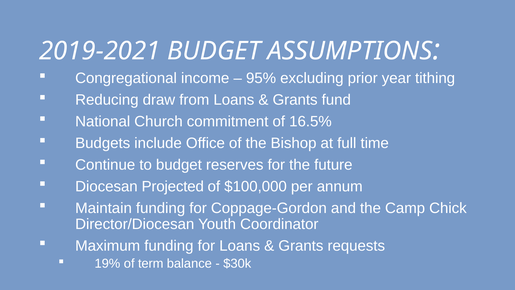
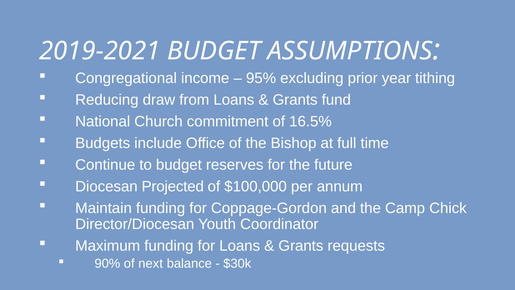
19%: 19% -> 90%
term: term -> next
